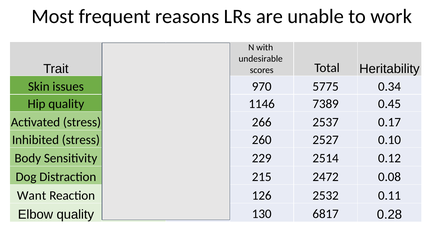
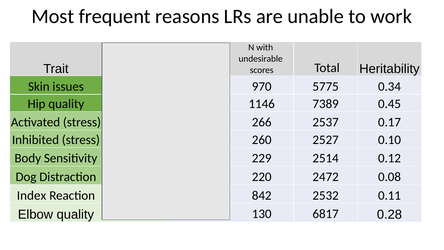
215: 215 -> 220
Want: Want -> Index
126: 126 -> 842
